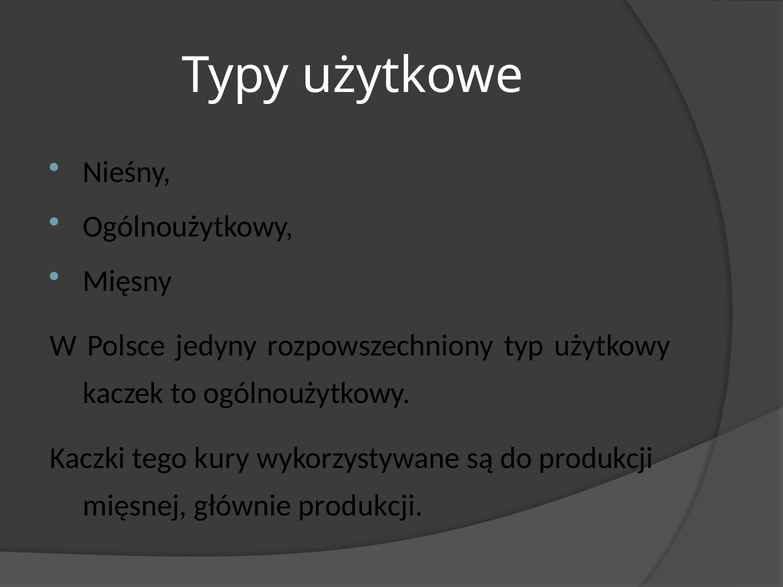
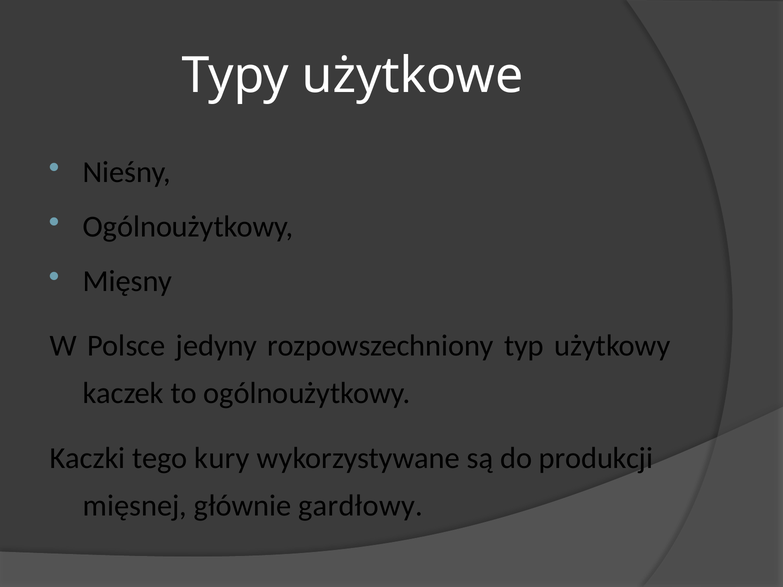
głównie produkcji: produkcji -> gardłowy
